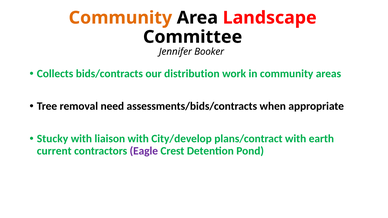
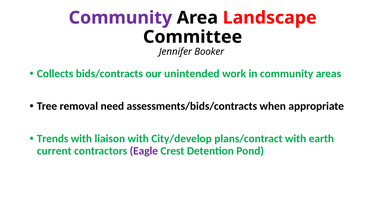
Community at (120, 18) colour: orange -> purple
distribution: distribution -> unintended
Stucky: Stucky -> Trends
